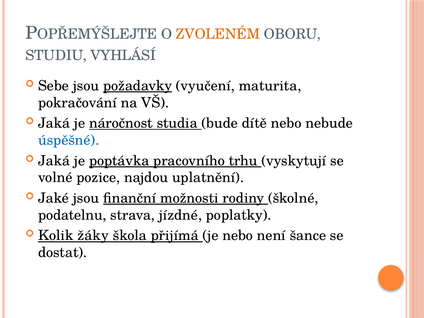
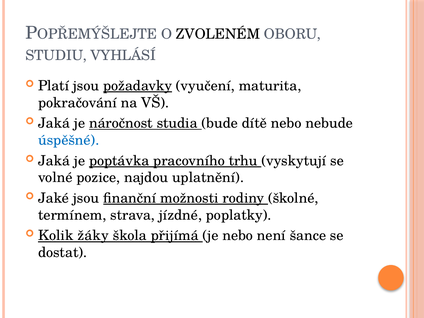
ZVOLENÉM colour: orange -> black
Sebe: Sebe -> Platí
podatelnu: podatelnu -> termínem
